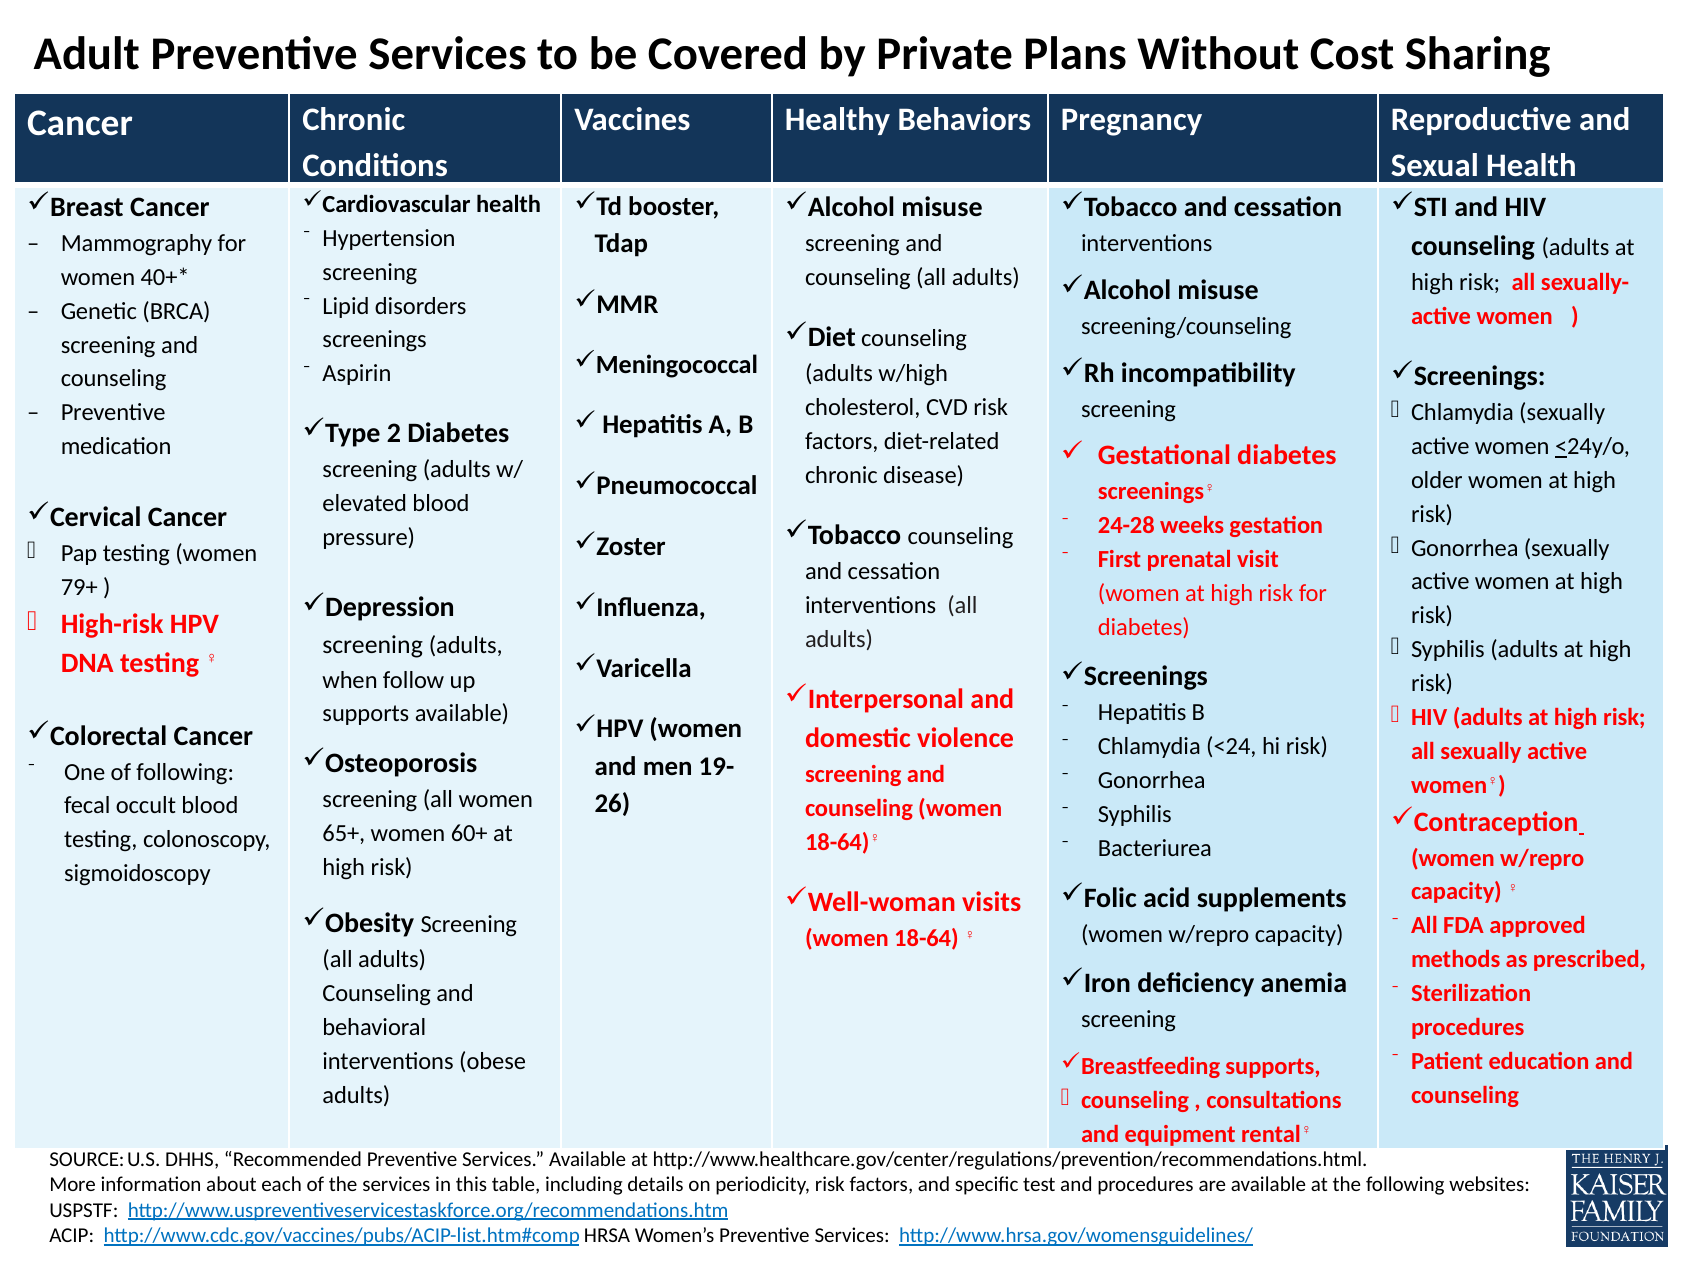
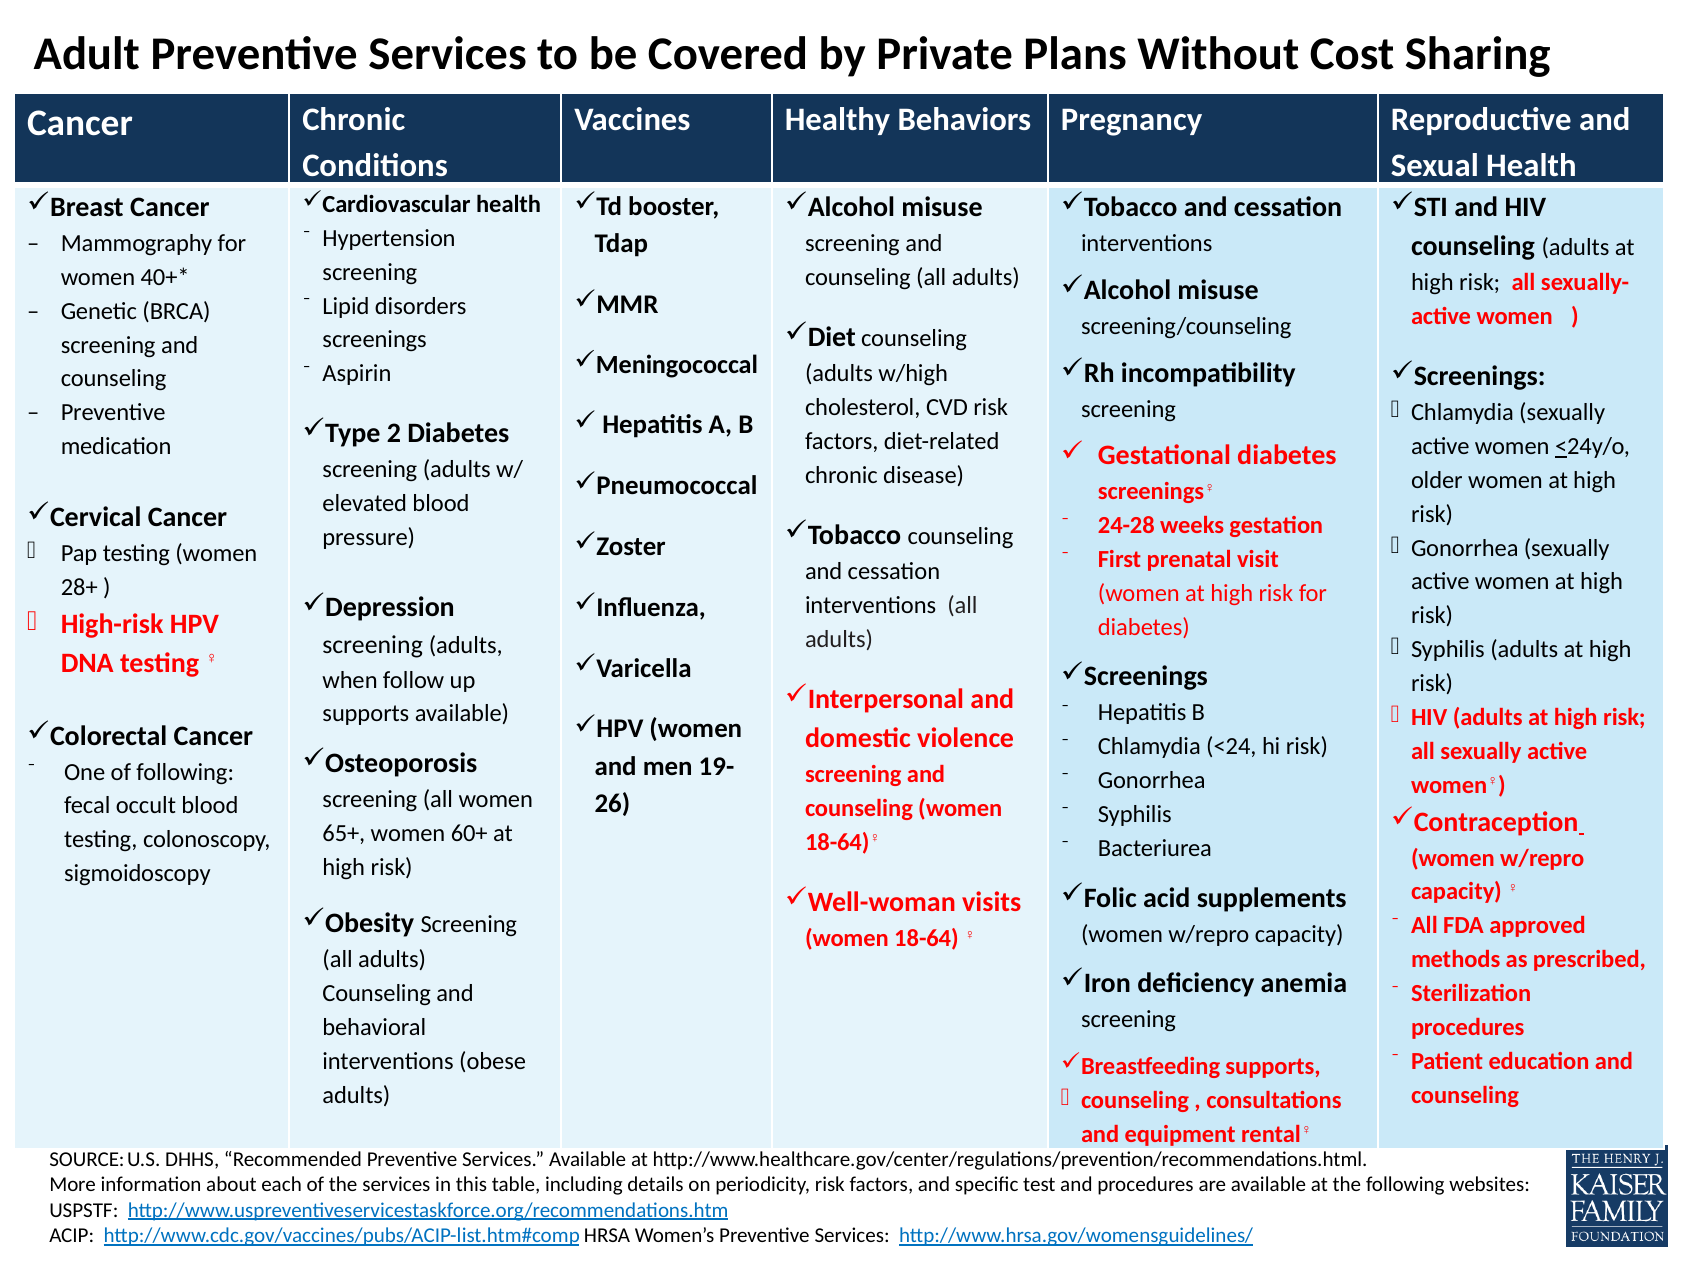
79+: 79+ -> 28+
